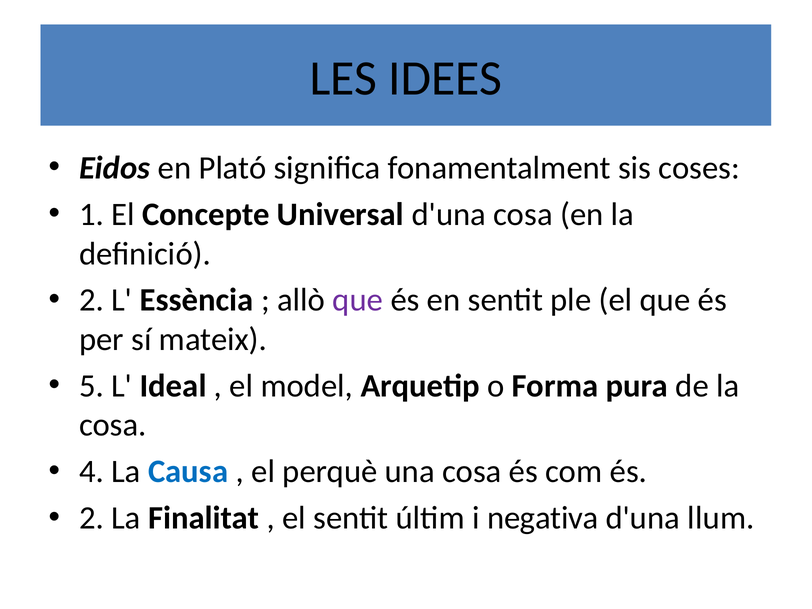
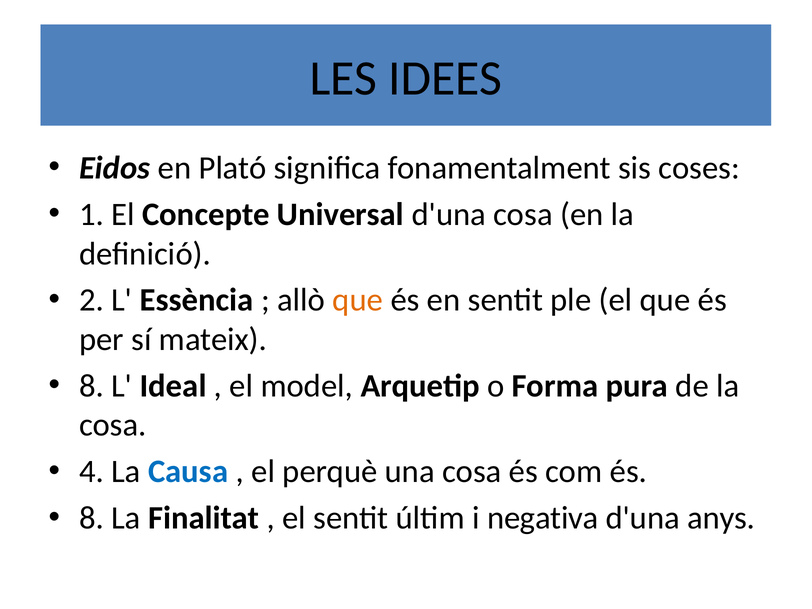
que at (358, 300) colour: purple -> orange
5 at (91, 386): 5 -> 8
2 at (91, 518): 2 -> 8
llum: llum -> anys
